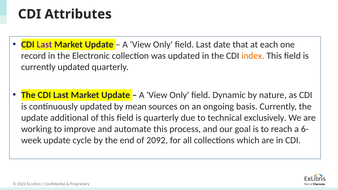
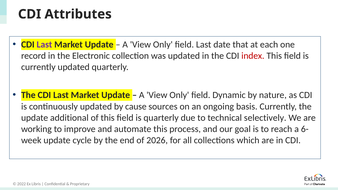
index colour: orange -> red
mean: mean -> cause
exclusively: exclusively -> selectively
2092: 2092 -> 2026
